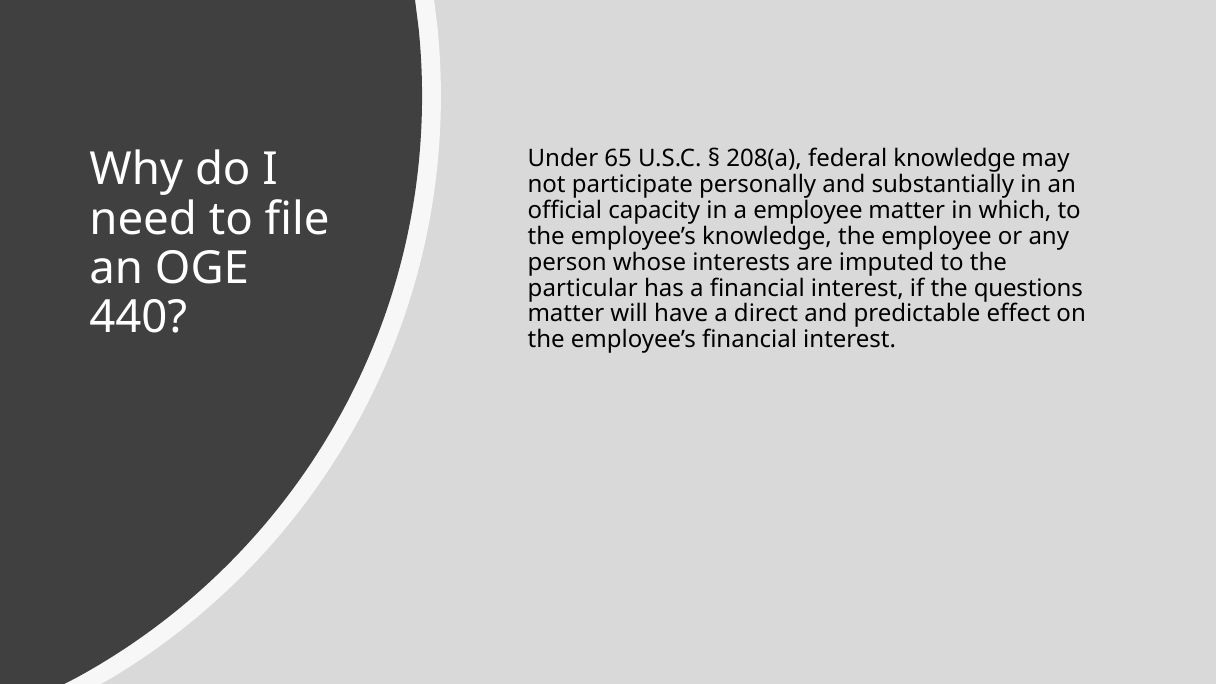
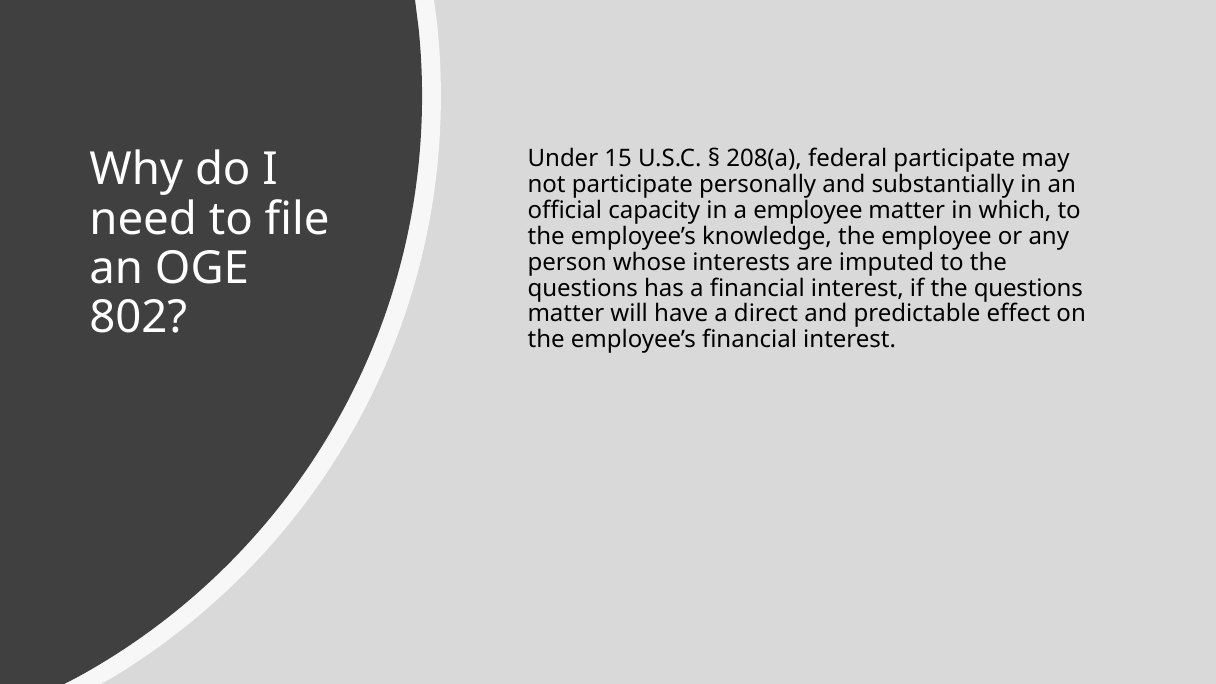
65: 65 -> 15
federal knowledge: knowledge -> participate
particular at (583, 288): particular -> questions
440: 440 -> 802
